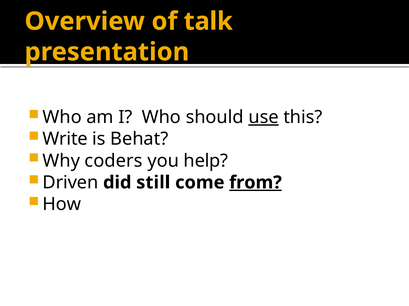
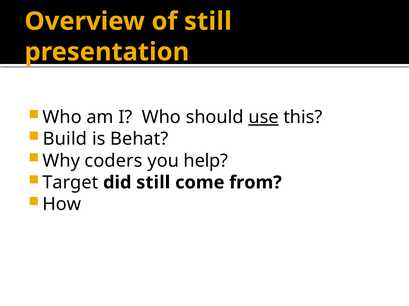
of talk: talk -> still
Write: Write -> Build
Driven: Driven -> Target
from underline: present -> none
